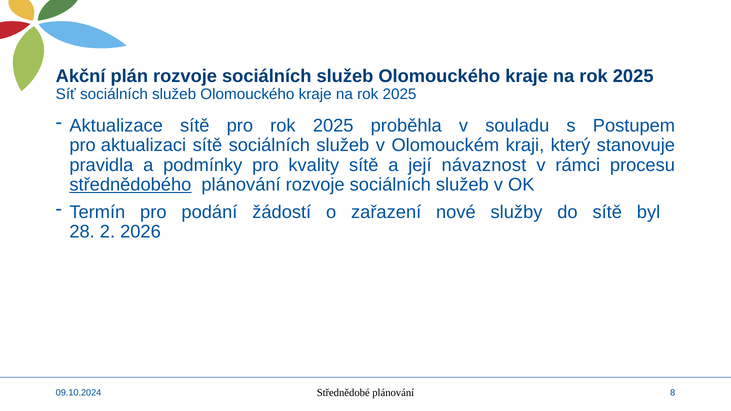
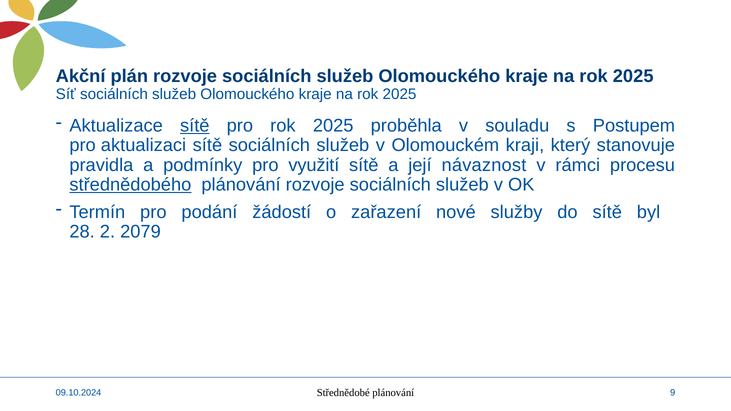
sítě at (195, 126) underline: none -> present
kvality: kvality -> využití
2026: 2026 -> 2079
8: 8 -> 9
